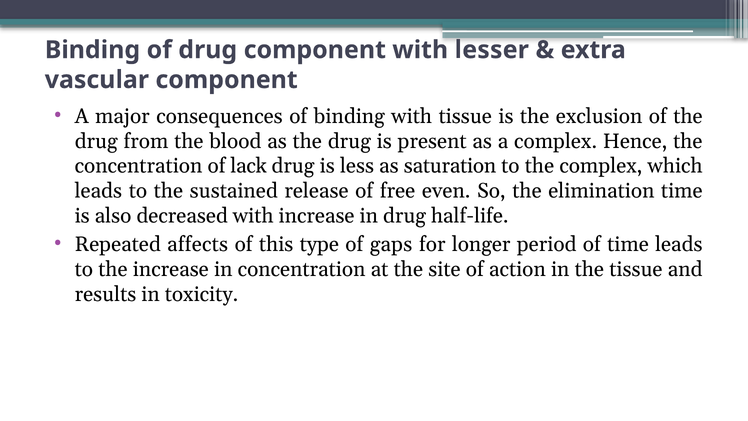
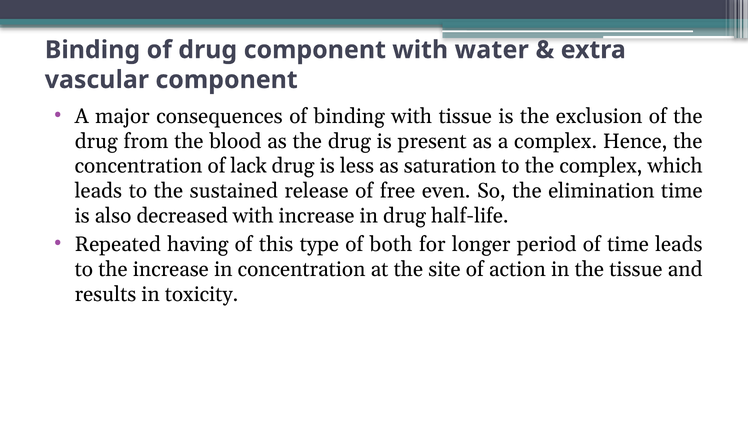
lesser: lesser -> water
affects: affects -> having
gaps: gaps -> both
